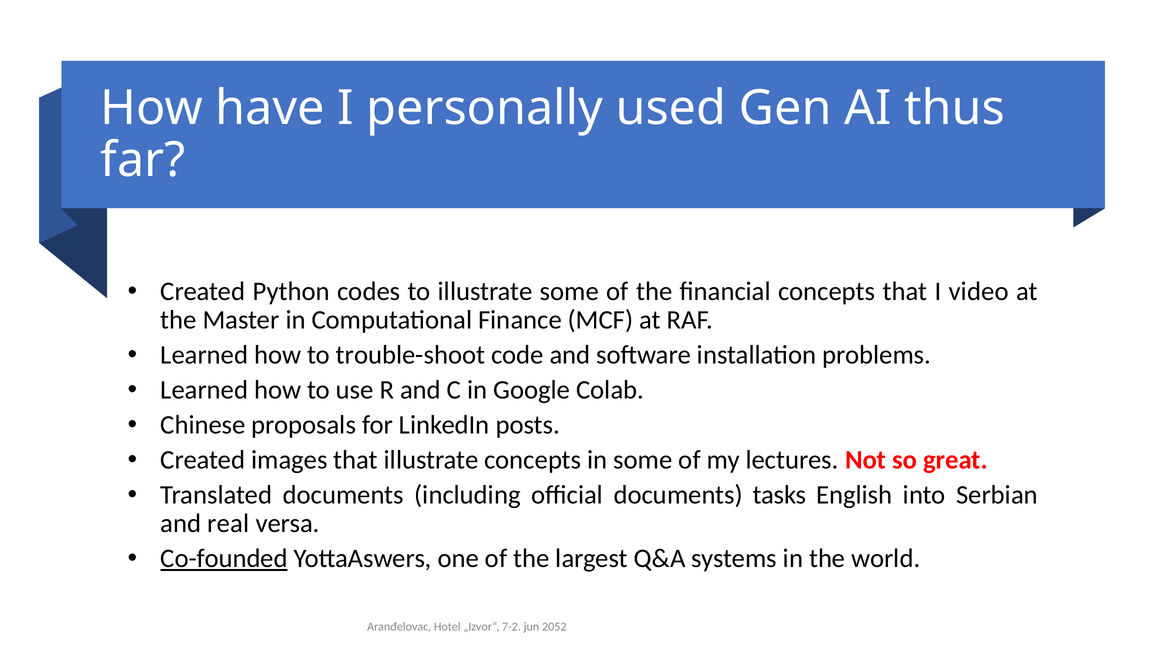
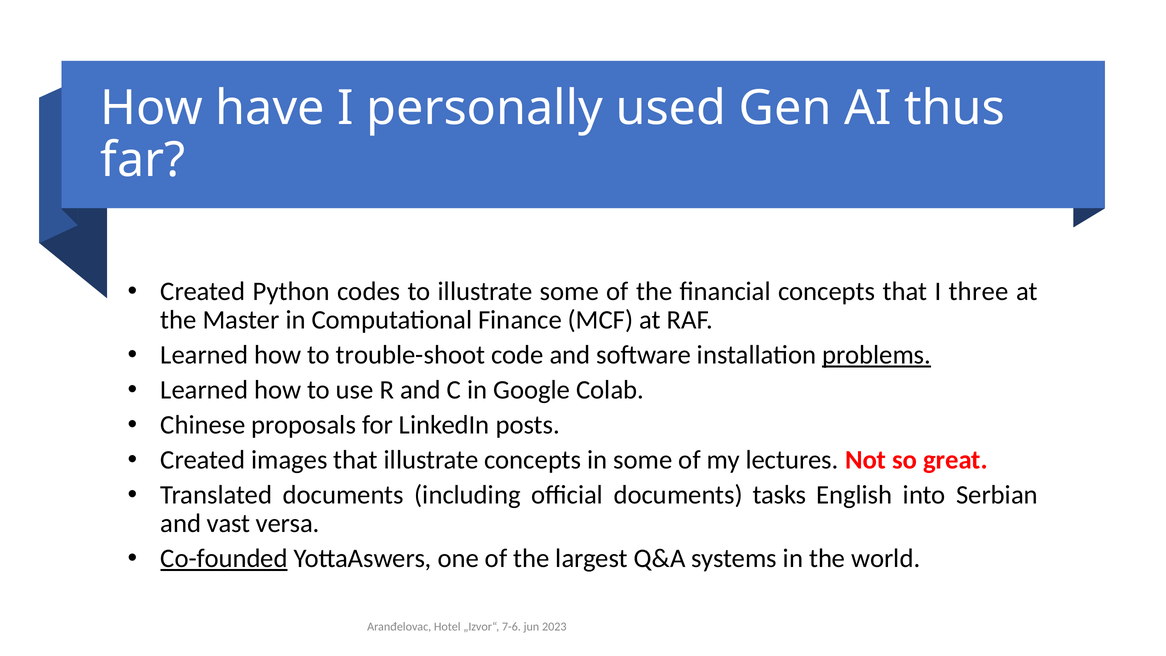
video: video -> three
problems underline: none -> present
real: real -> vast
7-2: 7-2 -> 7-6
2052: 2052 -> 2023
